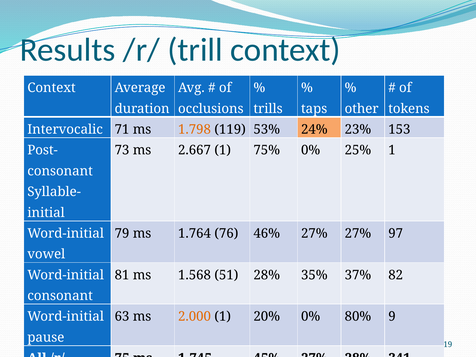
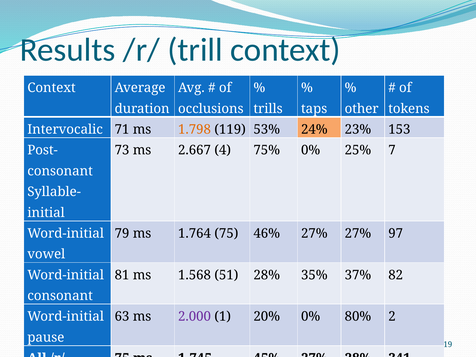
2.667 1: 1 -> 4
25% 1: 1 -> 7
1.764 76: 76 -> 75
2.000 colour: orange -> purple
9: 9 -> 2
